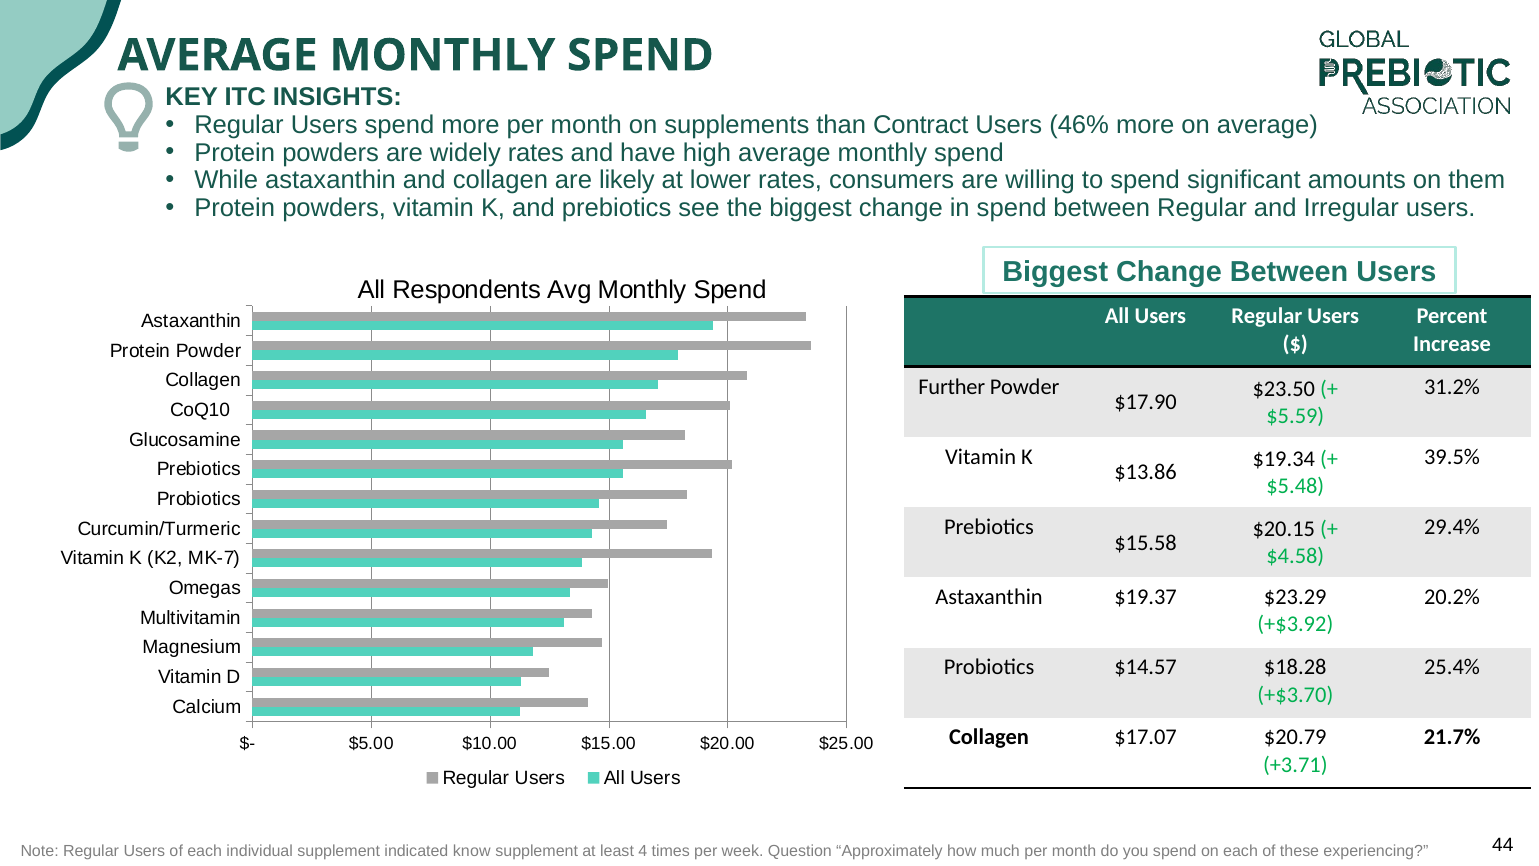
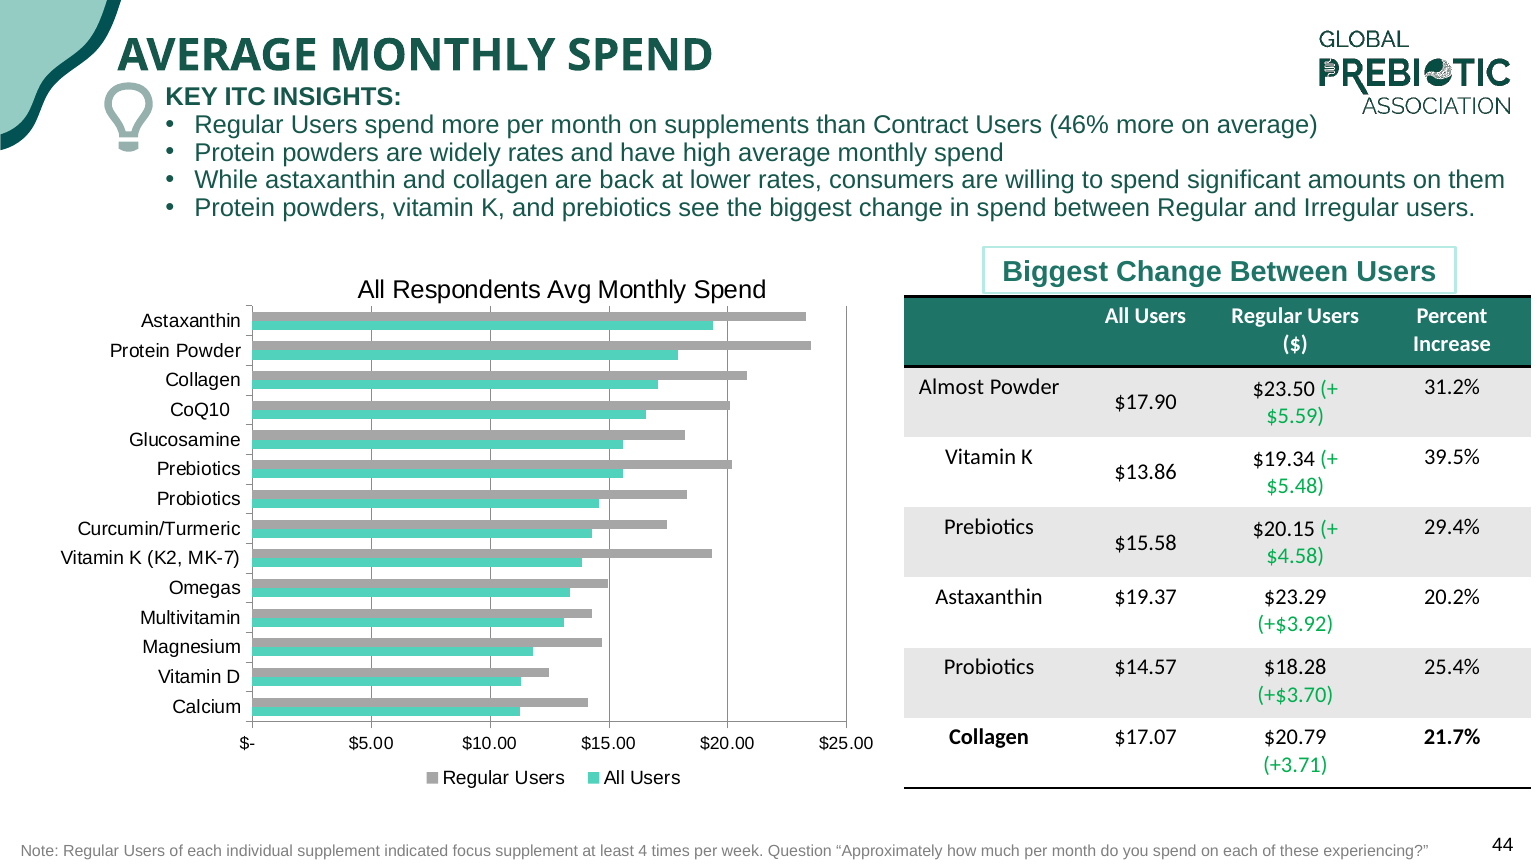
likely: likely -> back
Further: Further -> Almost
know: know -> focus
